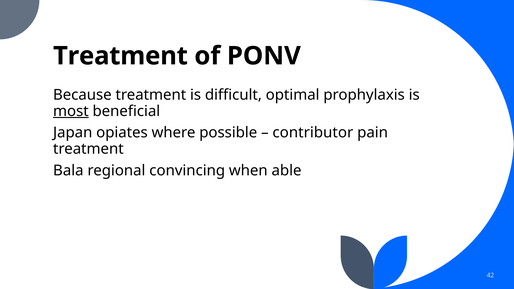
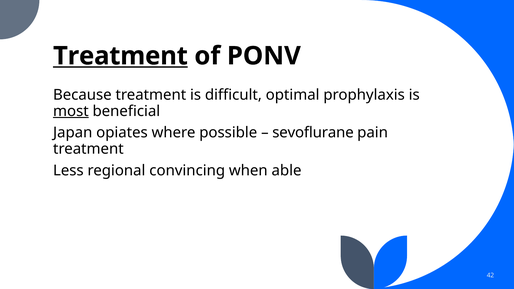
Treatment at (120, 56) underline: none -> present
contributor: contributor -> sevoflurane
Bala: Bala -> Less
